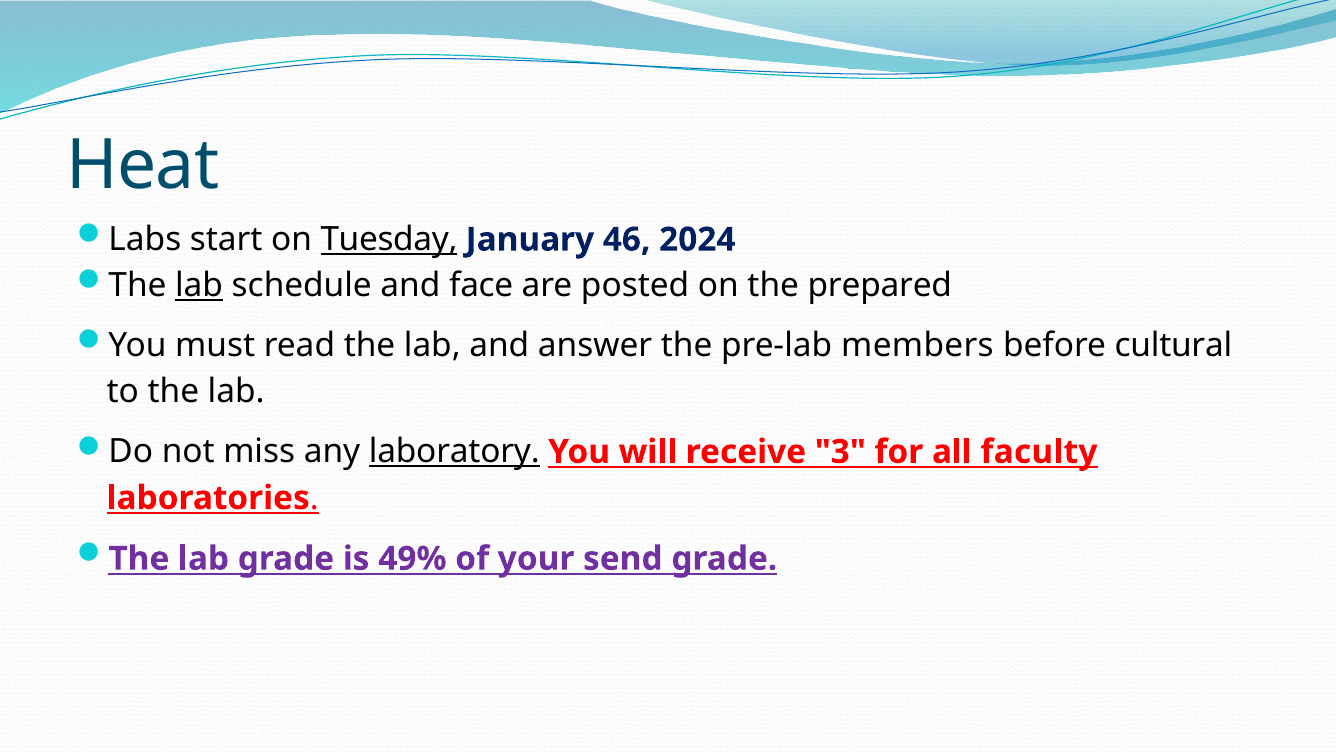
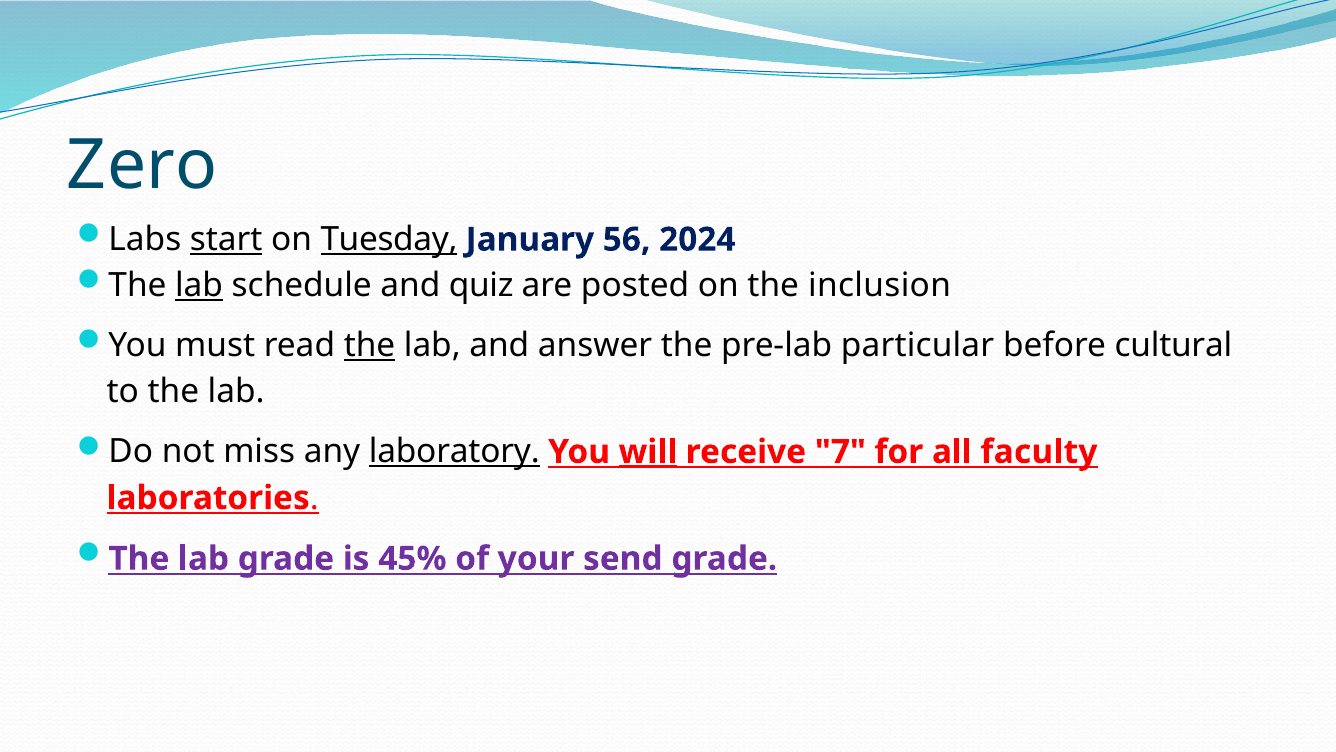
Heat: Heat -> Zero
start underline: none -> present
46: 46 -> 56
face: face -> quiz
prepared: prepared -> inclusion
the at (369, 346) underline: none -> present
members: members -> particular
will underline: none -> present
3: 3 -> 7
49%: 49% -> 45%
